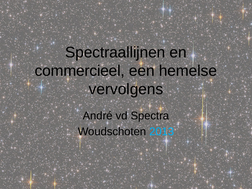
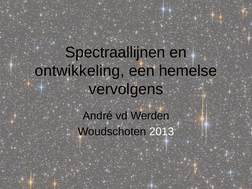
commercieel: commercieel -> ontwikkeling
Spectra: Spectra -> Werden
2013 colour: light blue -> white
